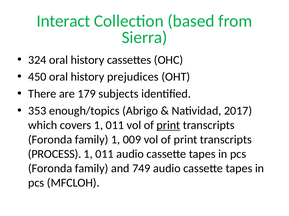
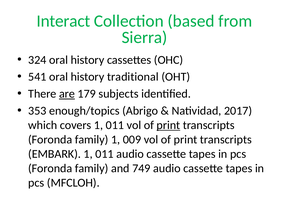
450: 450 -> 541
prejudices: prejudices -> traditional
are underline: none -> present
PROCESS: PROCESS -> EMBARK
